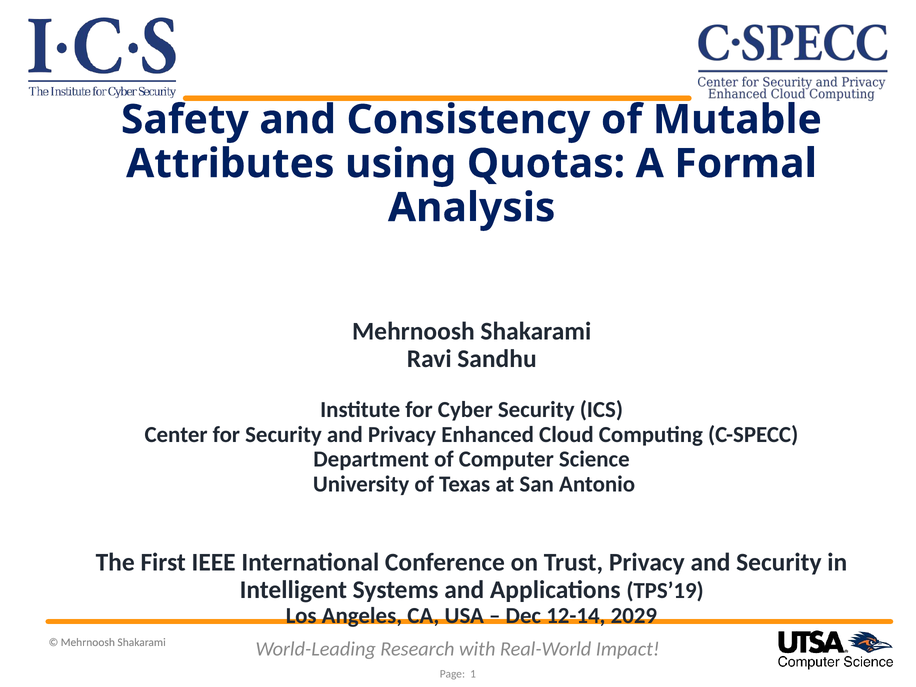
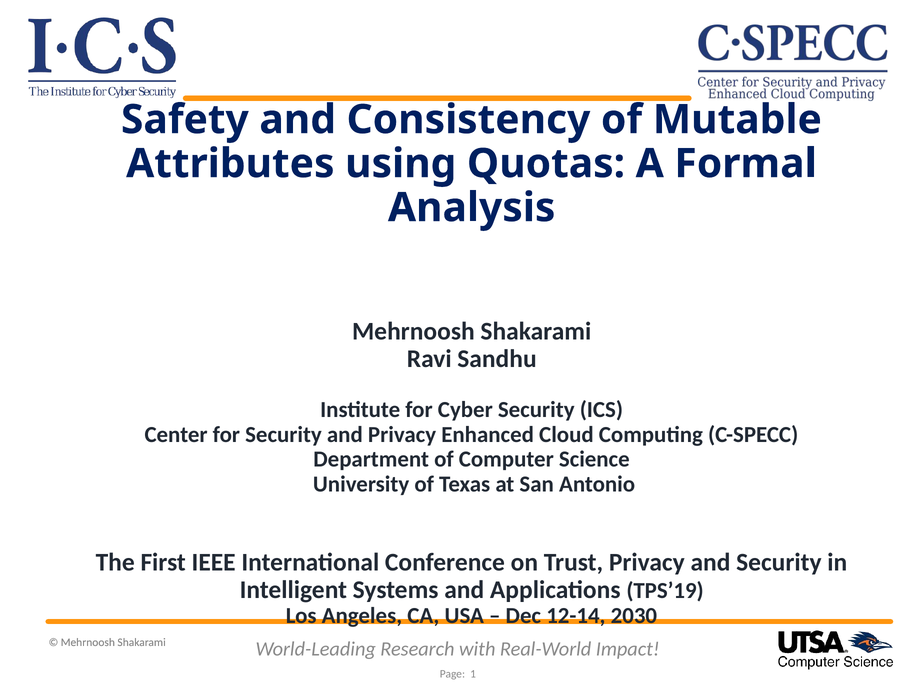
2029: 2029 -> 2030
